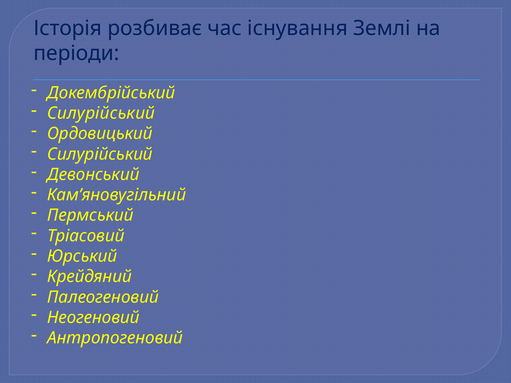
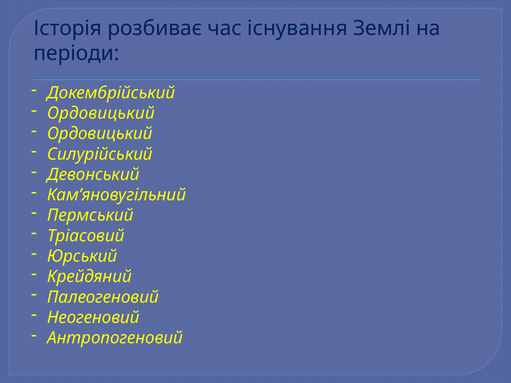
Силурійський at (101, 113): Силурійський -> Ордовицький
